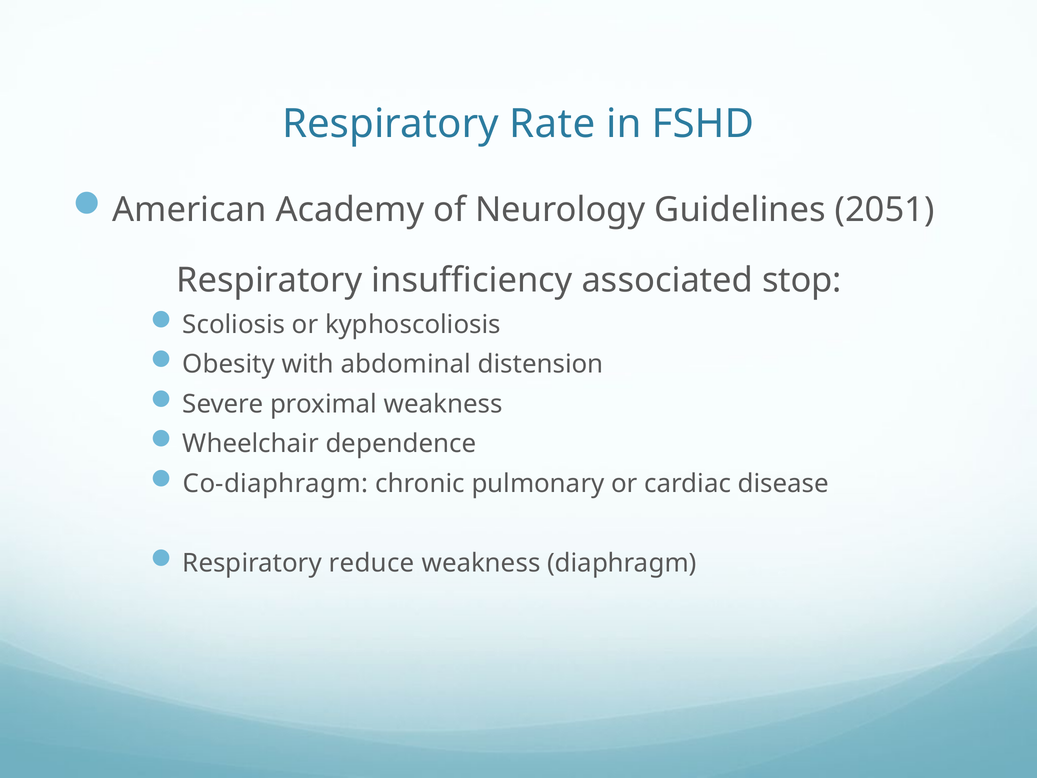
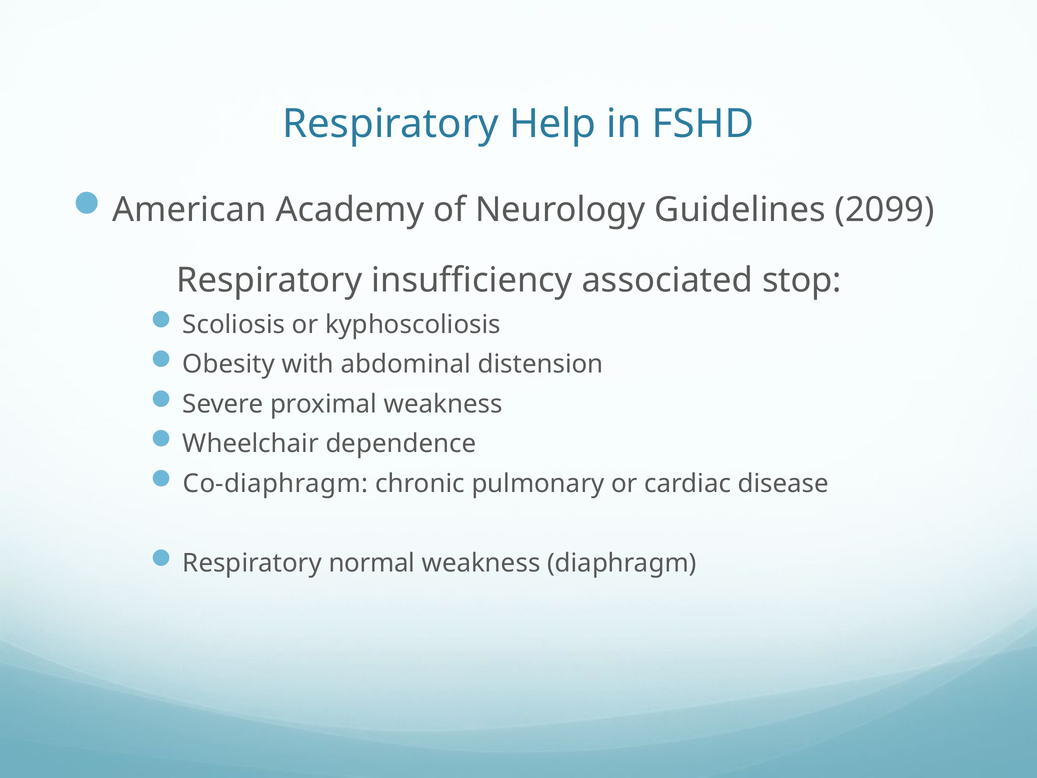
Rate: Rate -> Help
2051: 2051 -> 2099
reduce: reduce -> normal
